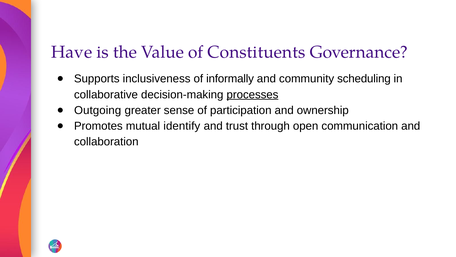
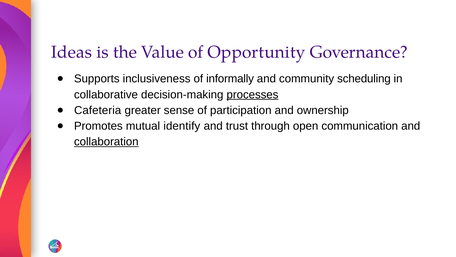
Have: Have -> Ideas
Constituents: Constituents -> Opportunity
Outgoing: Outgoing -> Cafeteria
collaboration underline: none -> present
